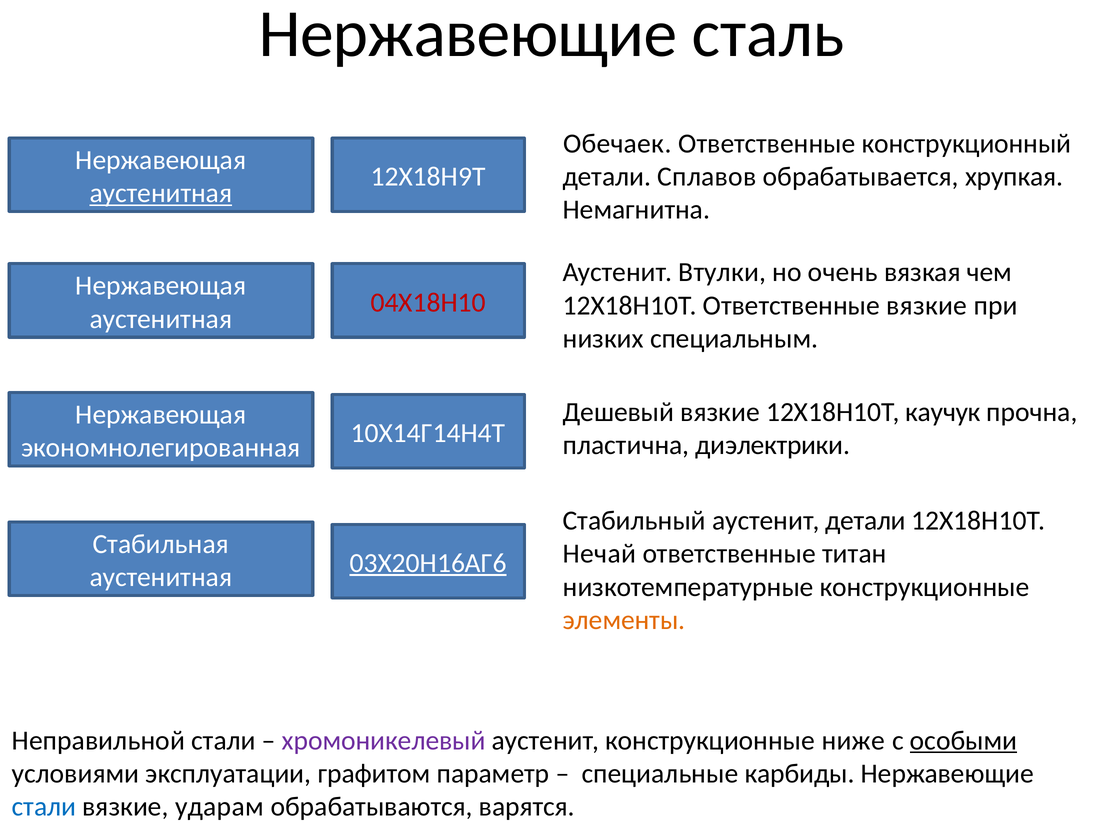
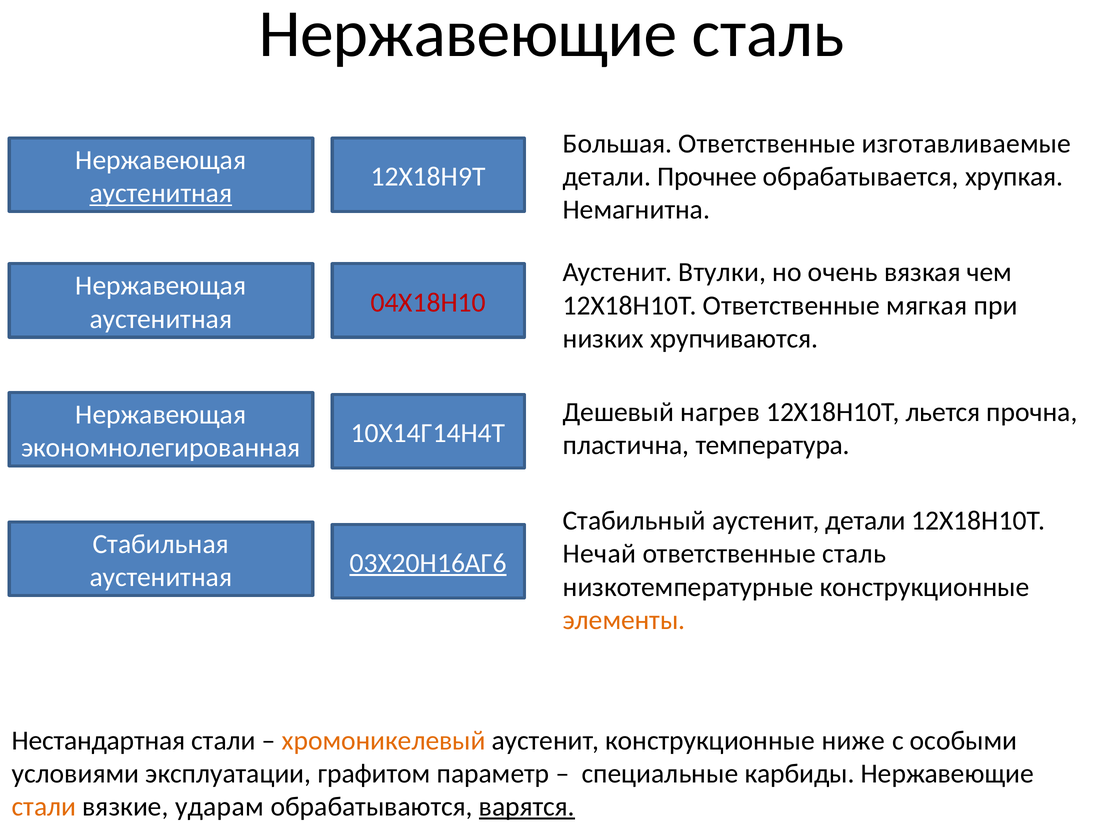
Обечаек: Обечаек -> Большая
конструкционный: конструкционный -> изготавливаемые
Сплавов: Сплавов -> Прочнее
Ответственные вязкие: вязкие -> мягкая
специальным: специальным -> хрупчиваются
Дешевый вязкие: вязкие -> нагрев
каучук: каучук -> льется
диэлектрики: диэлектрики -> температура
ответственные титан: титан -> сталь
Неправильной: Неправильной -> Нестандартная
хромоникелевый colour: purple -> orange
особыми underline: present -> none
стали at (44, 807) colour: blue -> orange
варятся underline: none -> present
